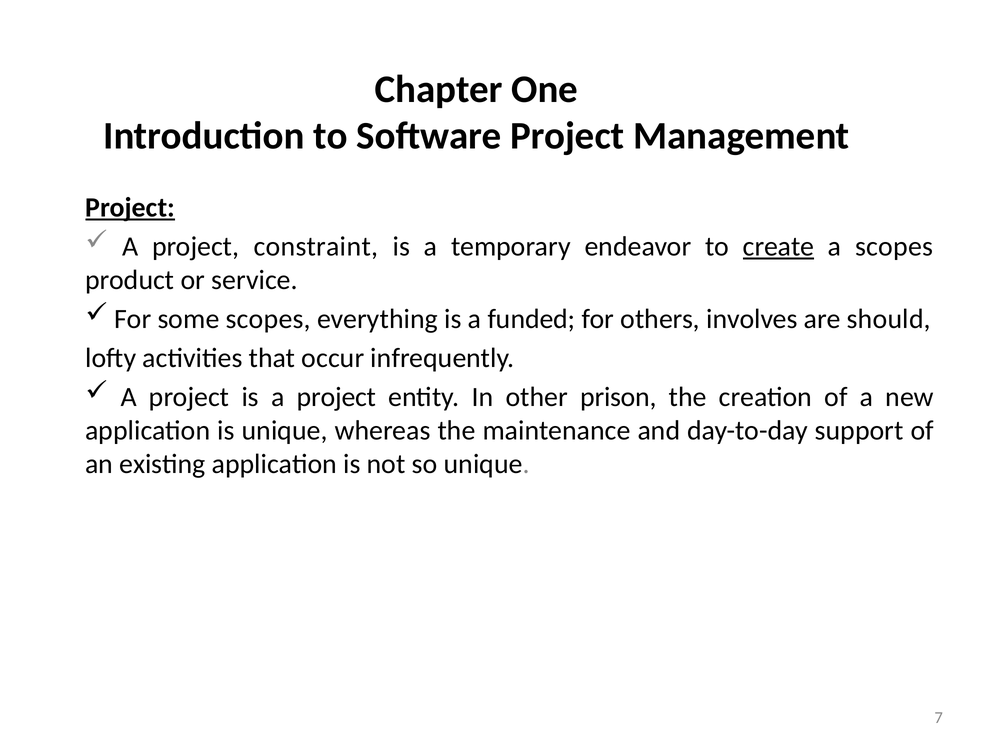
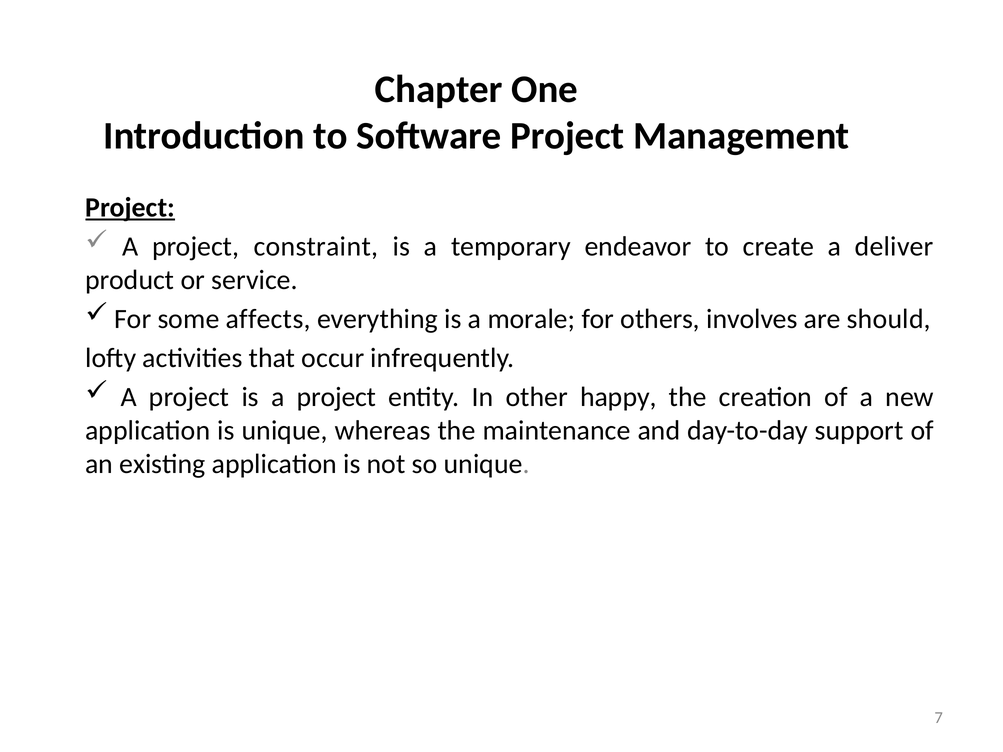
create underline: present -> none
a scopes: scopes -> deliver
some scopes: scopes -> affects
funded: funded -> morale
prison: prison -> happy
